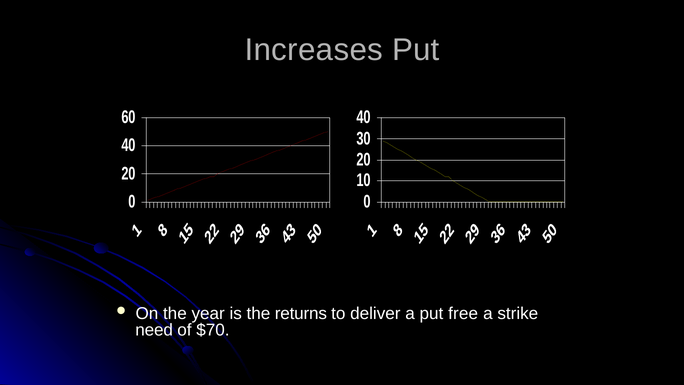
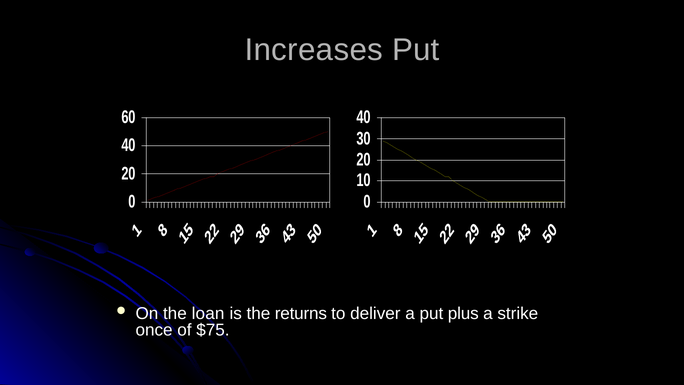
year: year -> loan
free: free -> plus
need: need -> once
$70: $70 -> $75
